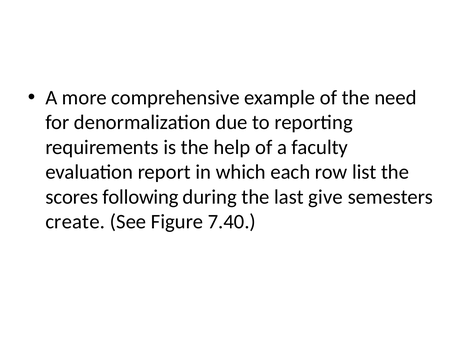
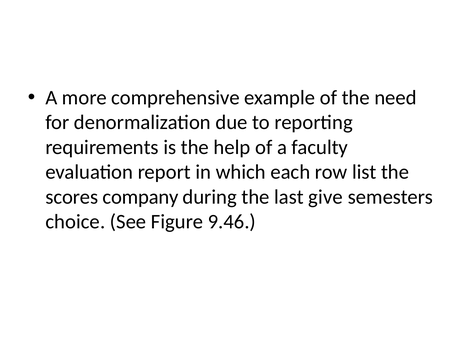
following: following -> company
create: create -> choice
7.40: 7.40 -> 9.46
